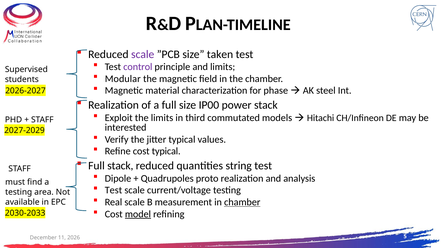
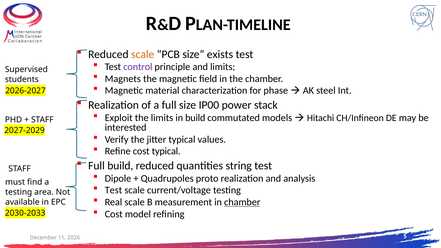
scale at (143, 54) colour: purple -> orange
taken: taken -> exists
Modular: Modular -> Magnets
in third: third -> build
Full stack: stack -> build
model underline: present -> none
